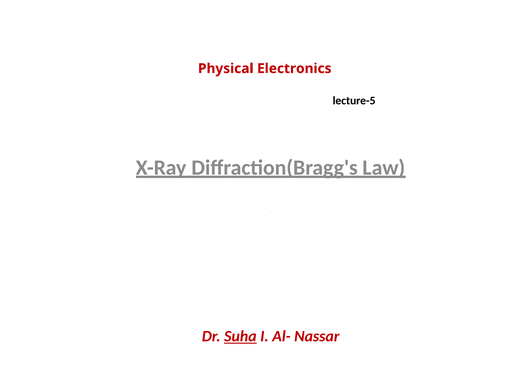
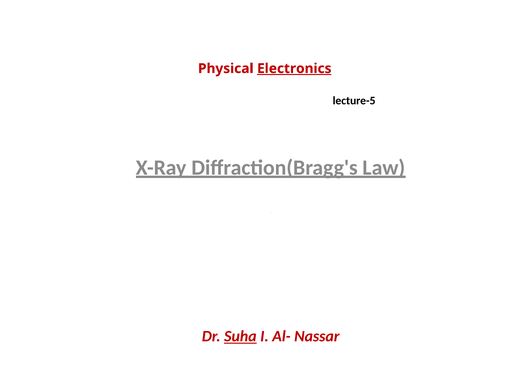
Electronics underline: none -> present
